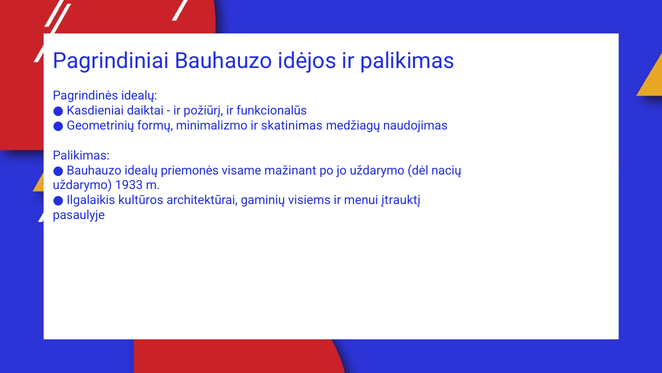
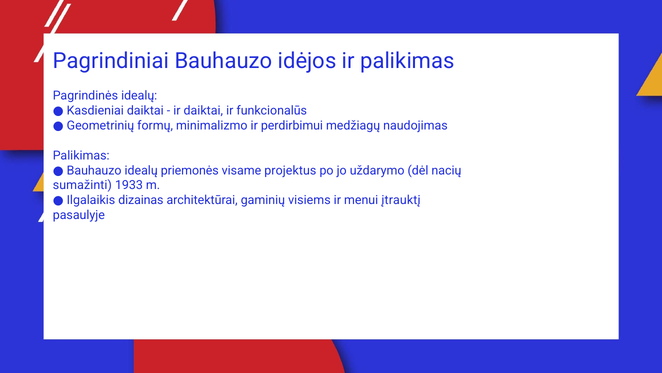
ir požiūrį: požiūrį -> daiktai
skatinimas: skatinimas -> perdirbimui
mažinant: mažinant -> projektus
uždarymo at (82, 185): uždarymo -> sumažinti
kultūros: kultūros -> dizainas
